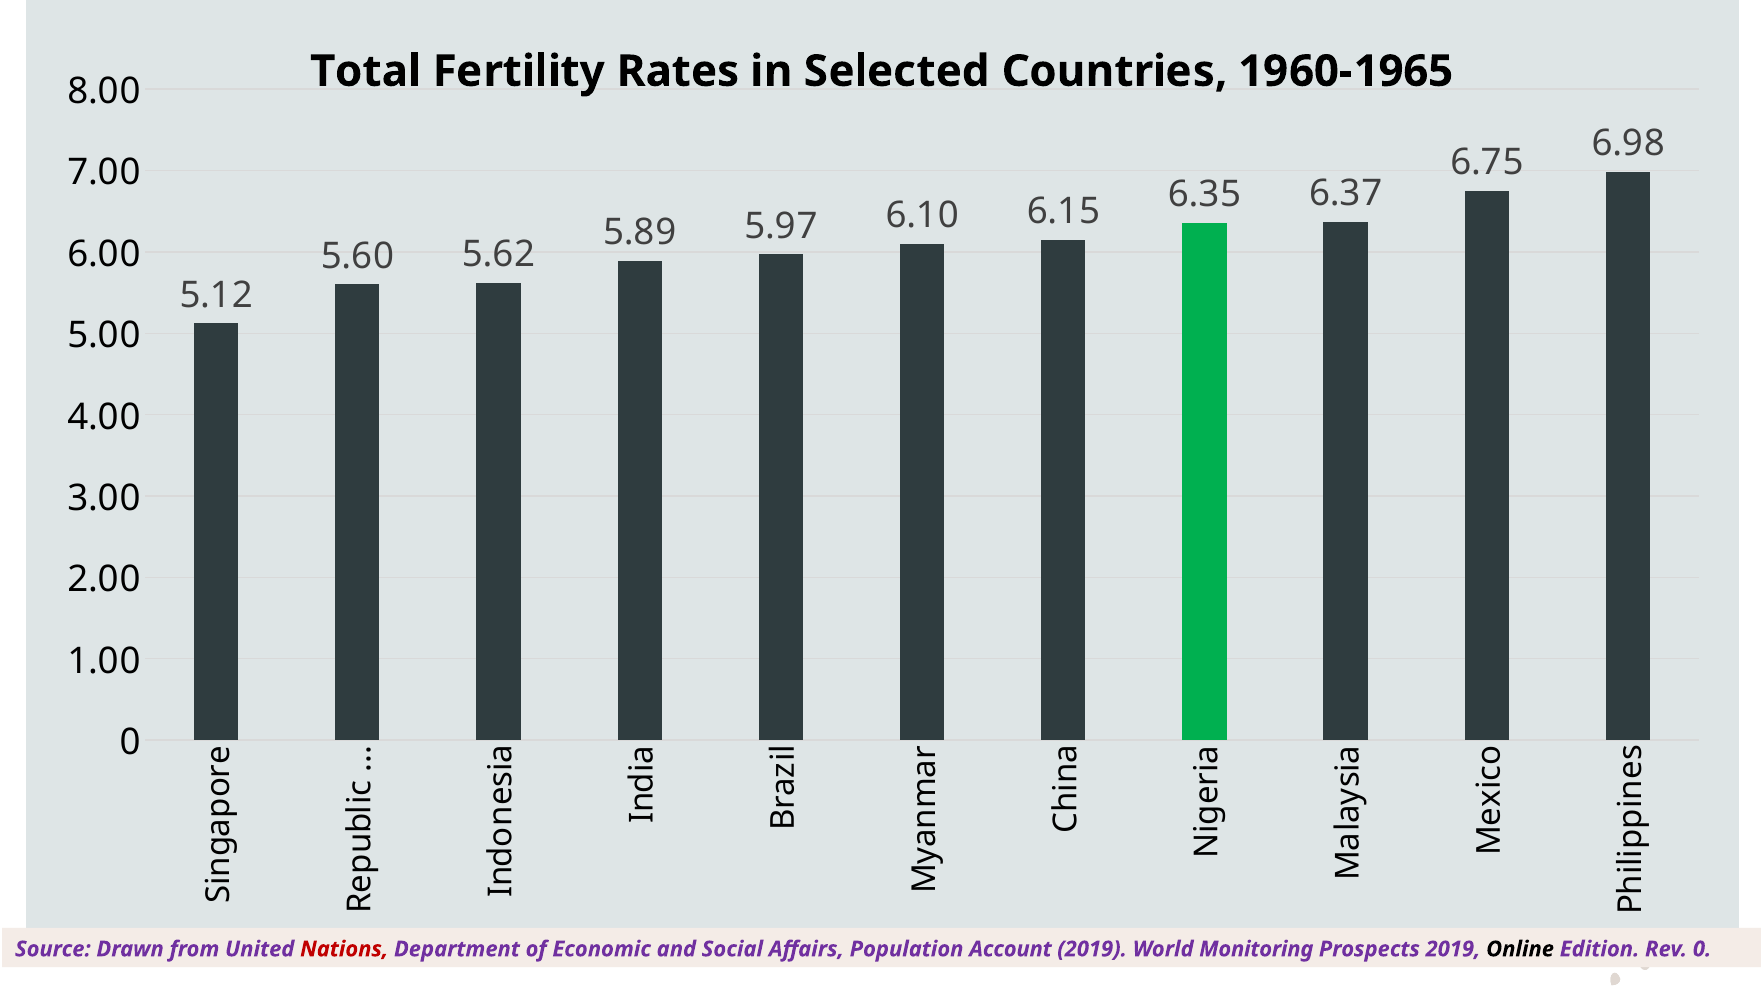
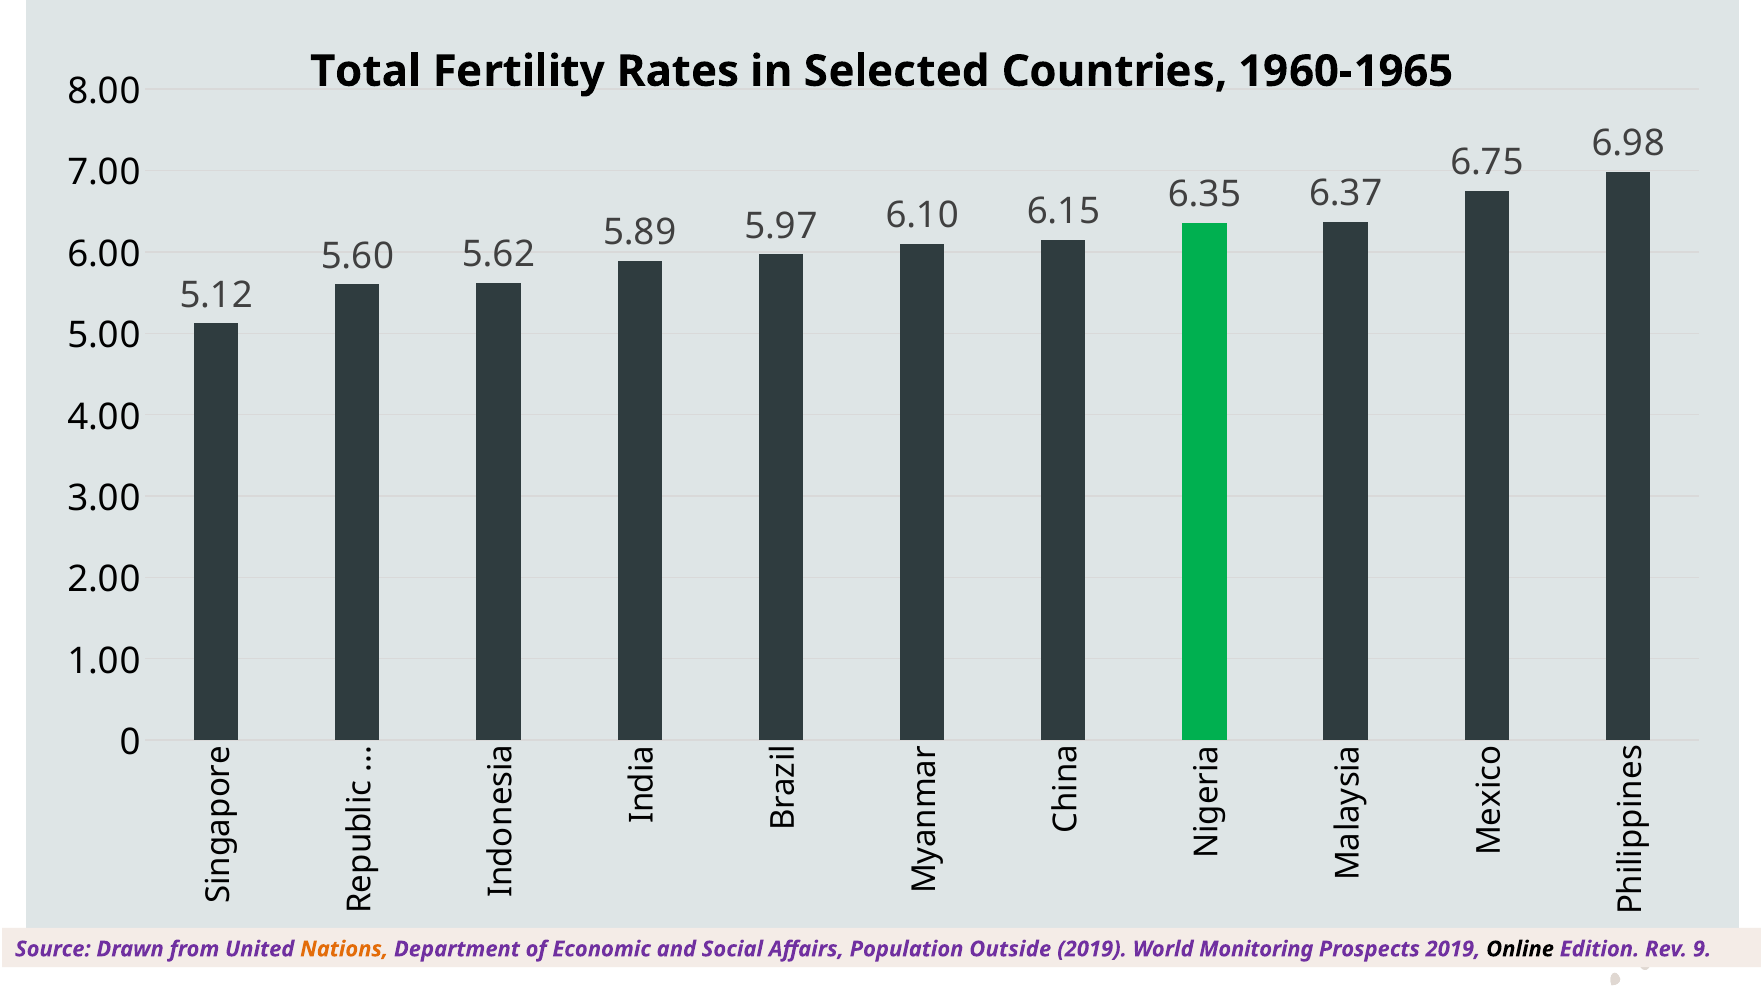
Nations colour: red -> orange
Account: Account -> Outside
Rev 0: 0 -> 9
